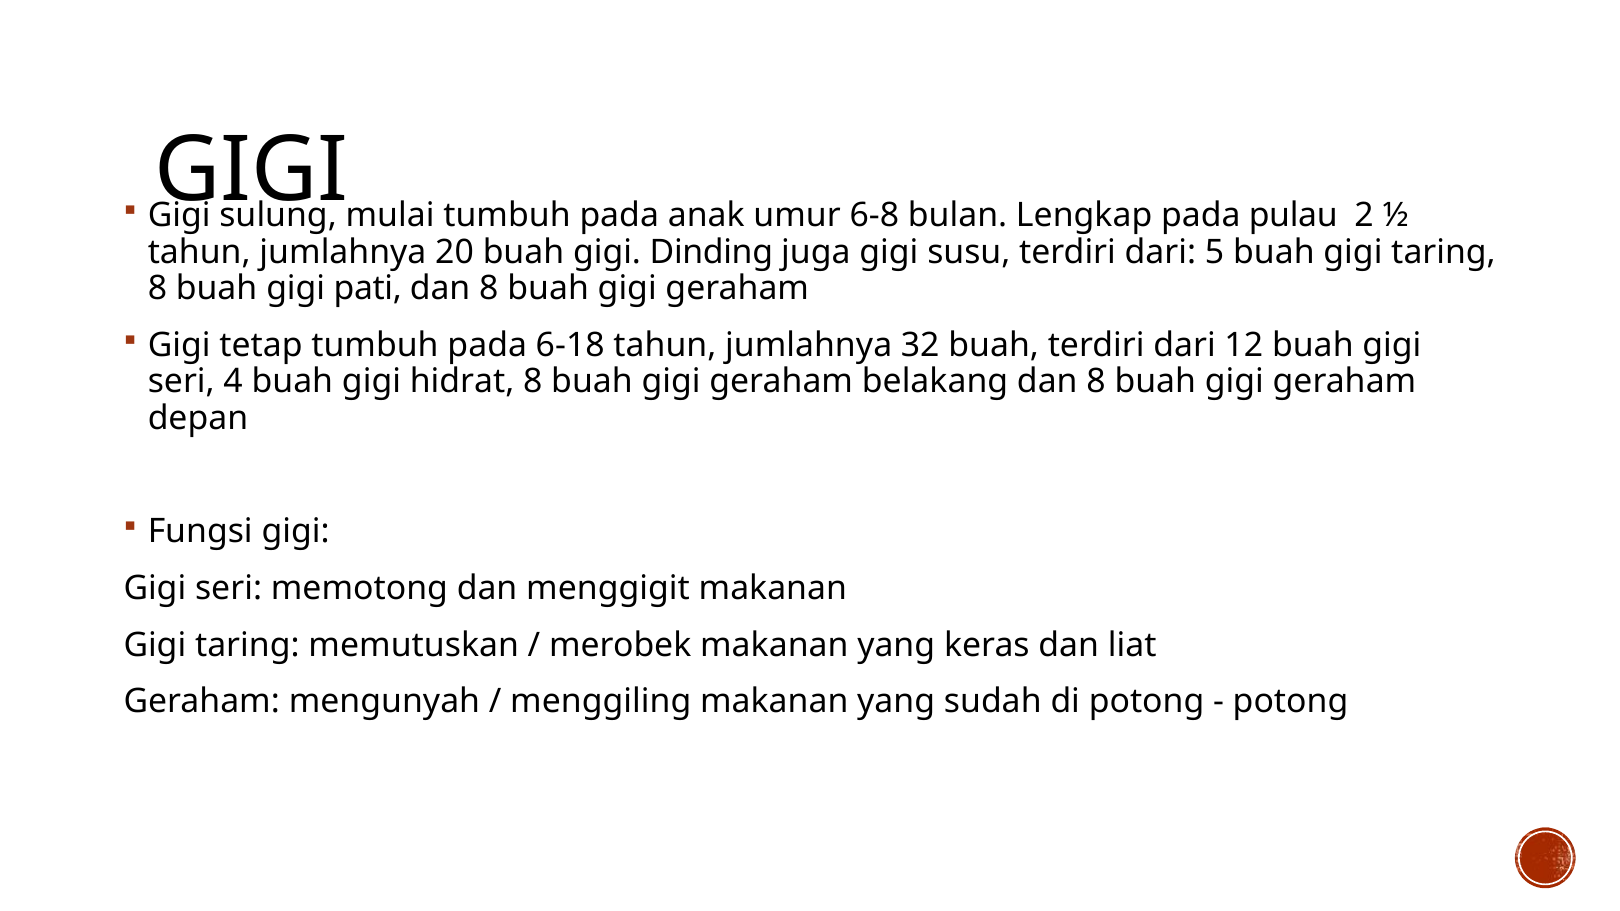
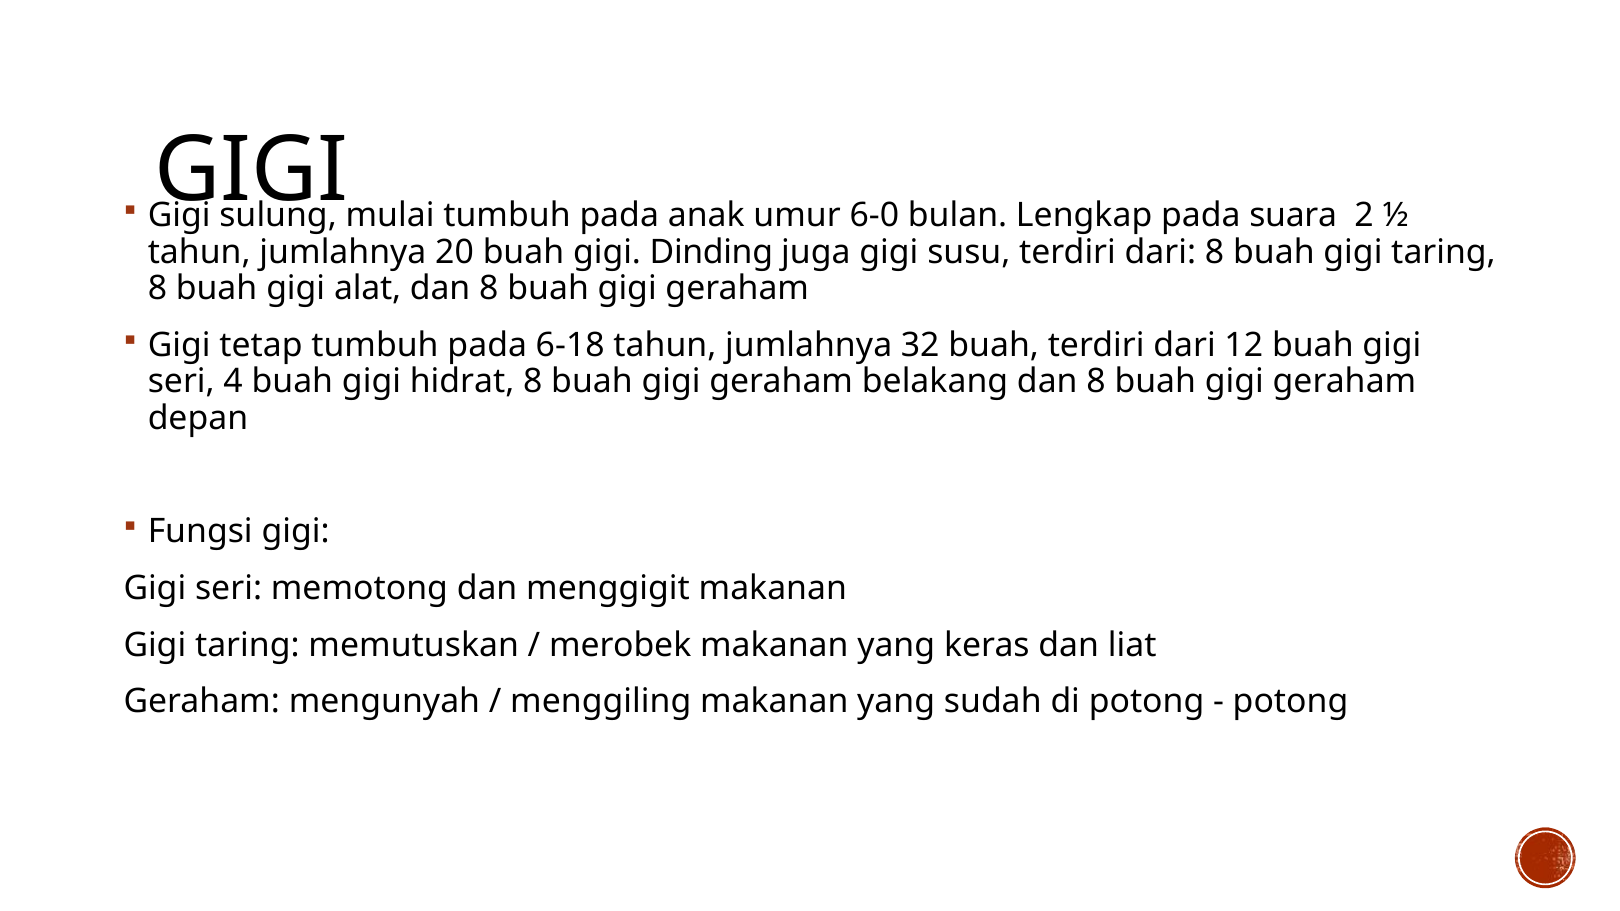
6-8: 6-8 -> 6-0
pulau: pulau -> suara
dari 5: 5 -> 8
pati: pati -> alat
